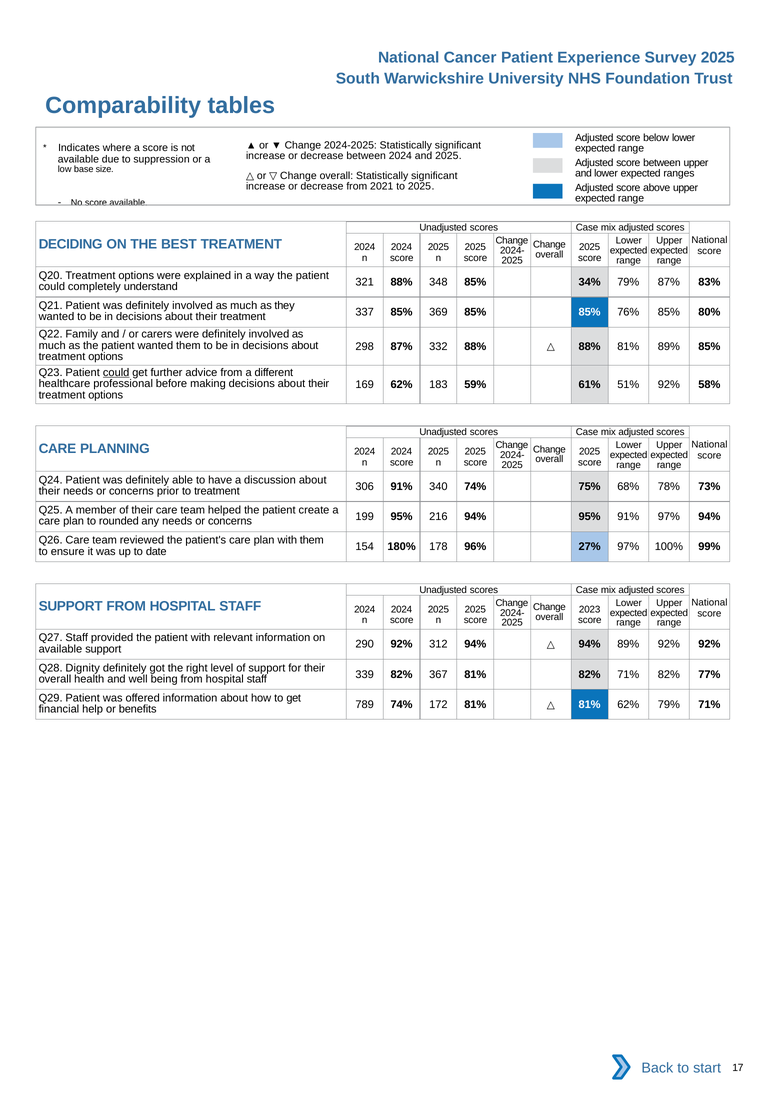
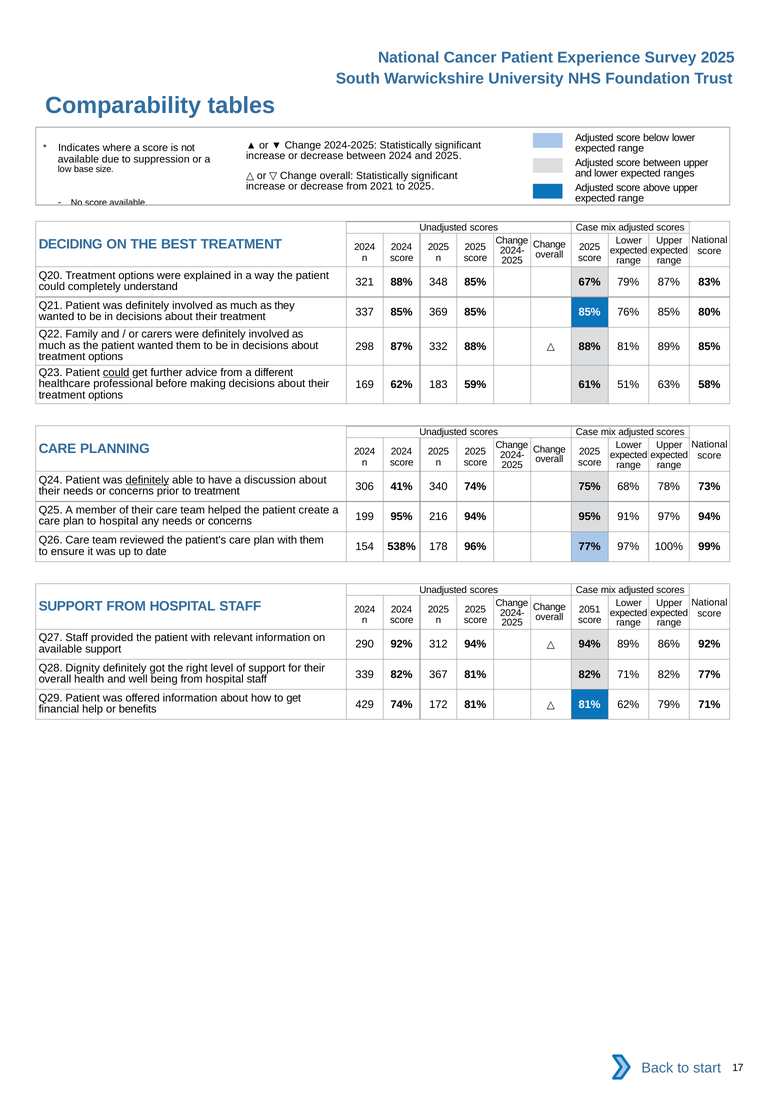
34%: 34% -> 67%
51% 92%: 92% -> 63%
definitely at (147, 480) underline: none -> present
306 91%: 91% -> 41%
to rounded: rounded -> hospital
180%: 180% -> 538%
96% 27%: 27% -> 77%
2023: 2023 -> 2051
89% 92%: 92% -> 86%
789: 789 -> 429
